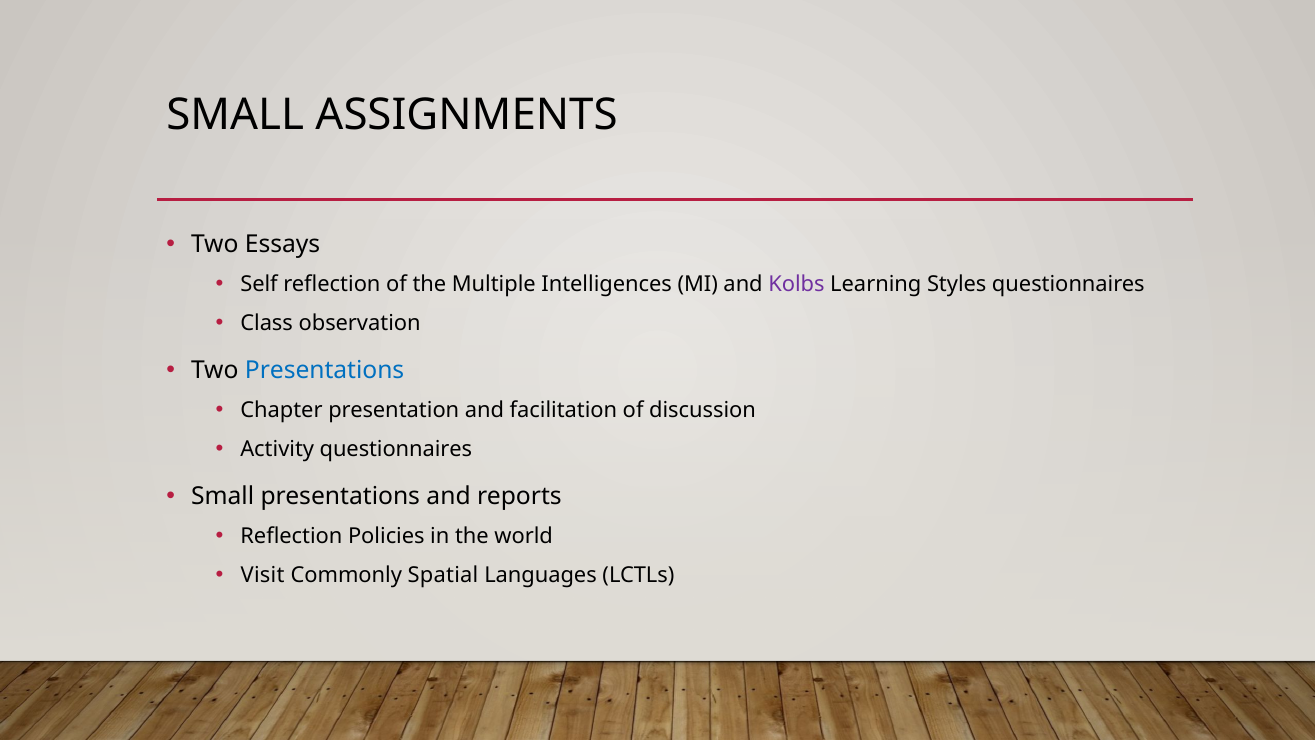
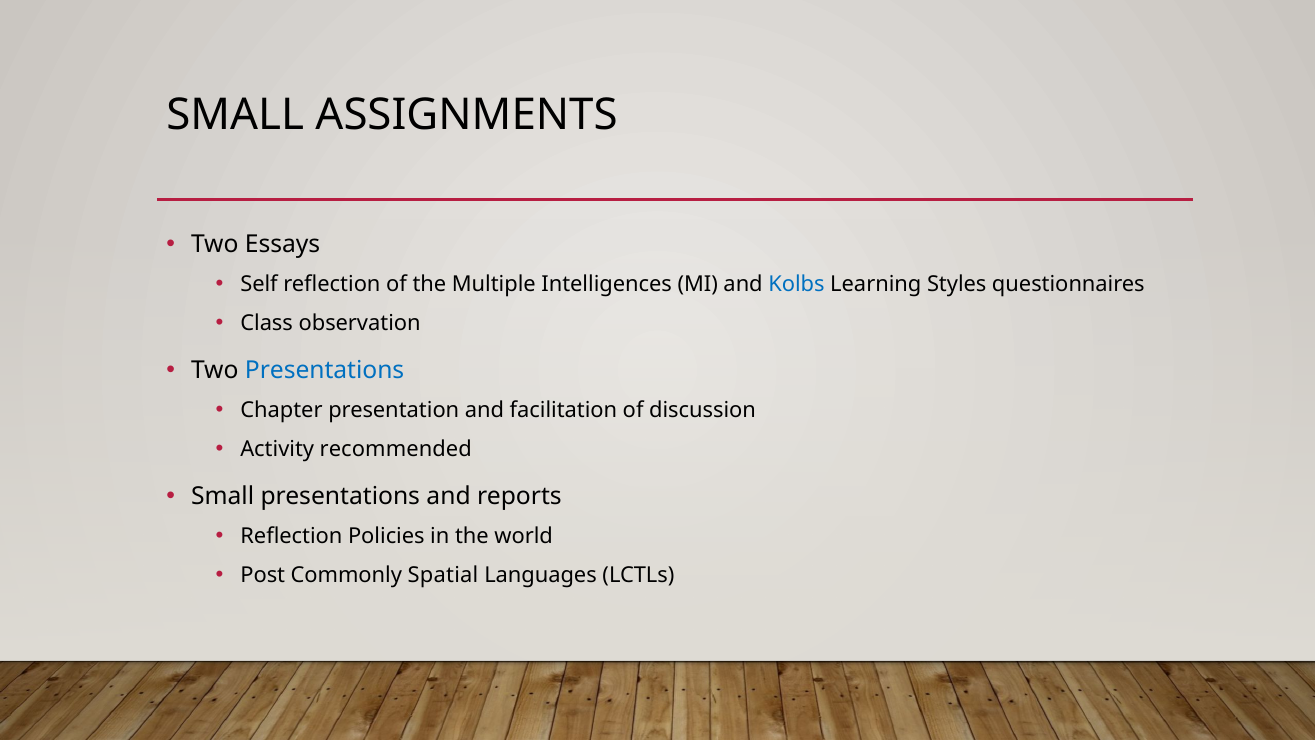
Kolbs colour: purple -> blue
Activity questionnaires: questionnaires -> recommended
Visit: Visit -> Post
